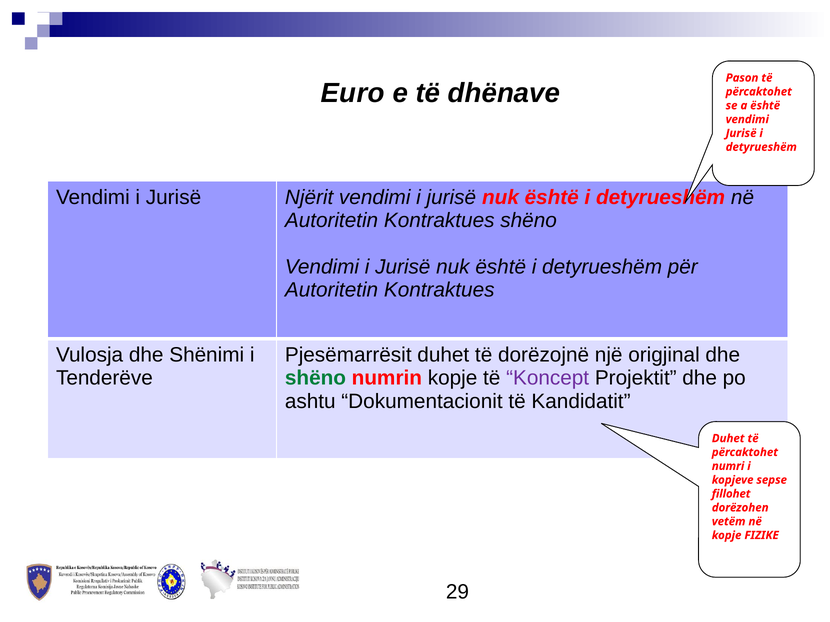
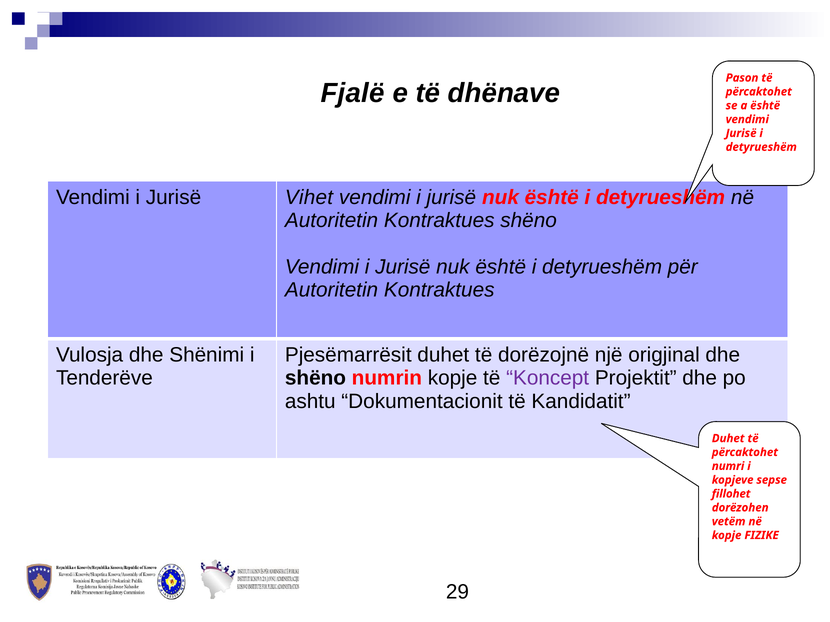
Euro: Euro -> Fjalë
Njërit: Njërit -> Vihet
shëno at (315, 378) colour: green -> black
